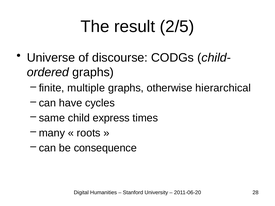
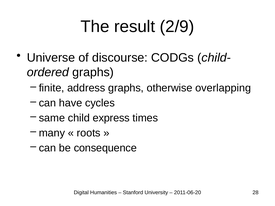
2/5: 2/5 -> 2/9
multiple: multiple -> address
hierarchical: hierarchical -> overlapping
